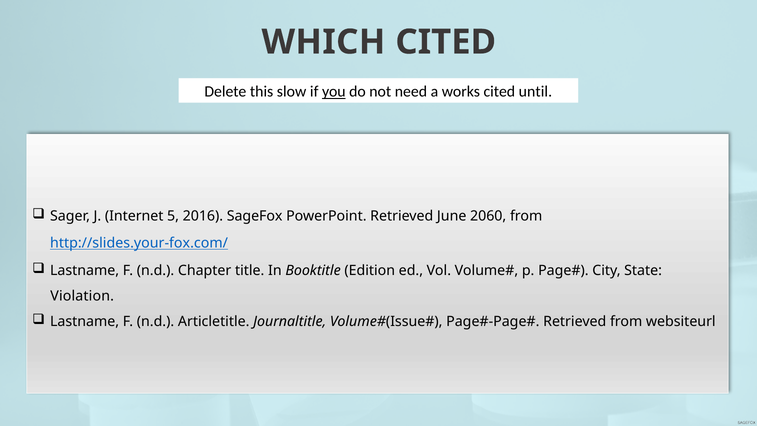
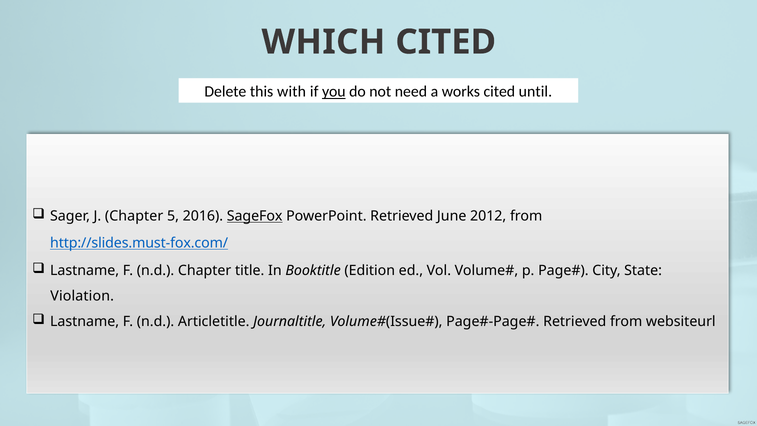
slow: slow -> with
J Internet: Internet -> Chapter
SageFox underline: none -> present
2060: 2060 -> 2012
http://slides.your-fox.com/: http://slides.your-fox.com/ -> http://slides.must-fox.com/
